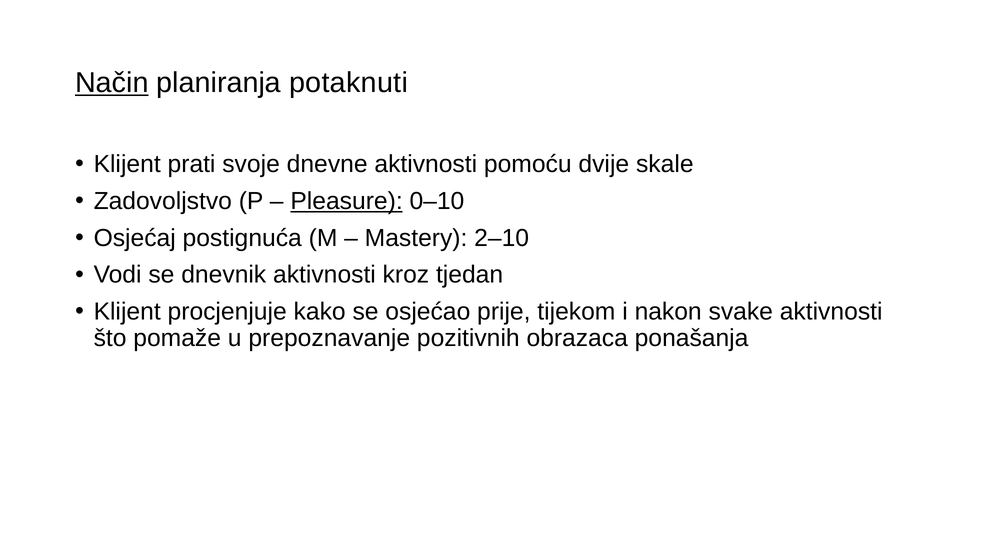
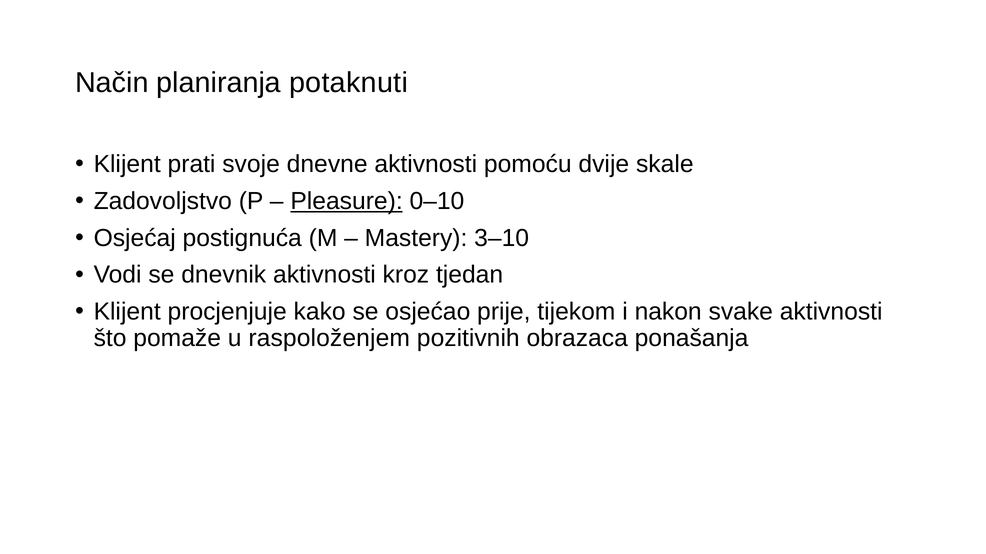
Način underline: present -> none
2–10: 2–10 -> 3–10
prepoznavanje: prepoznavanje -> raspoloženjem
